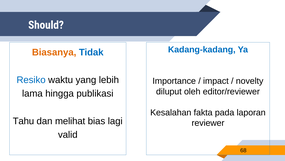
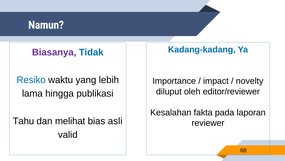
Should: Should -> Namun
Biasanya colour: orange -> purple
lagi: lagi -> asli
